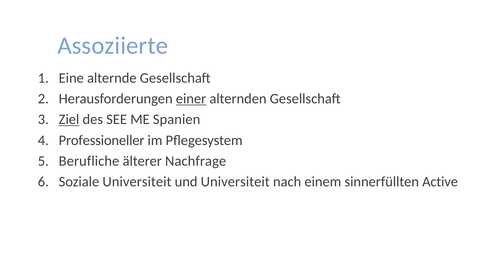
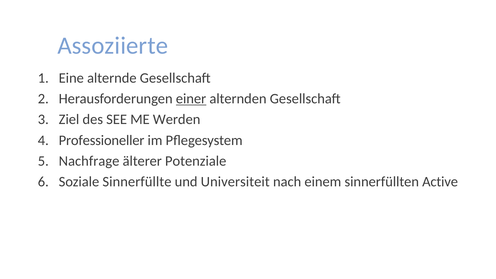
Ziel underline: present -> none
Spanien: Spanien -> Werden
Berufliche: Berufliche -> Nachfrage
Nachfrage: Nachfrage -> Potenziale
Soziale Universiteit: Universiteit -> Sinnerfüllte
